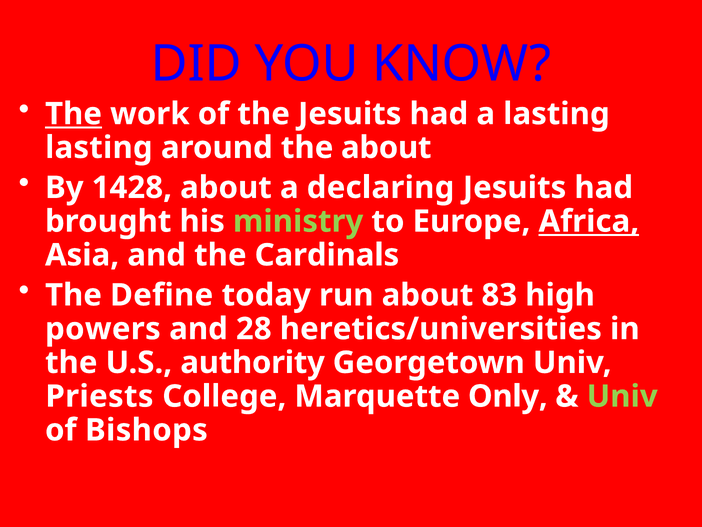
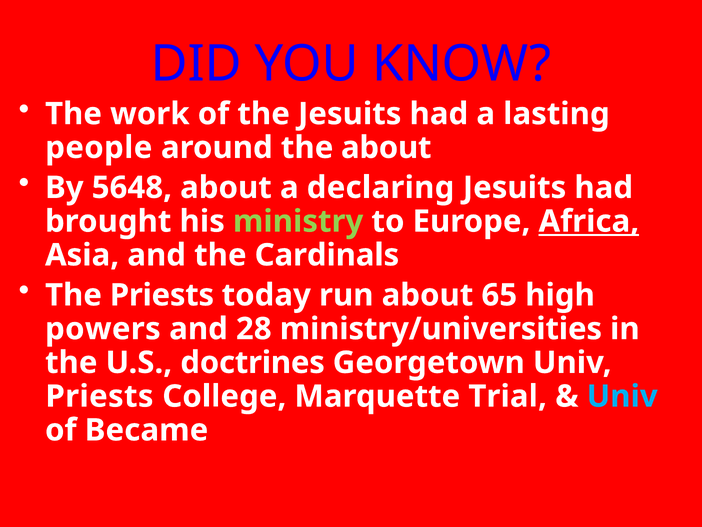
The at (73, 114) underline: present -> none
lasting at (99, 148): lasting -> people
1428: 1428 -> 5648
The Define: Define -> Priests
83: 83 -> 65
heretics/universities: heretics/universities -> ministry/universities
authority: authority -> doctrines
Only: Only -> Trial
Univ at (622, 396) colour: light green -> light blue
Bishops: Bishops -> Became
